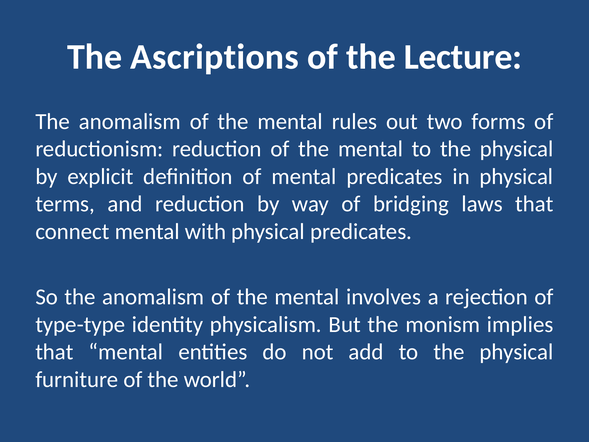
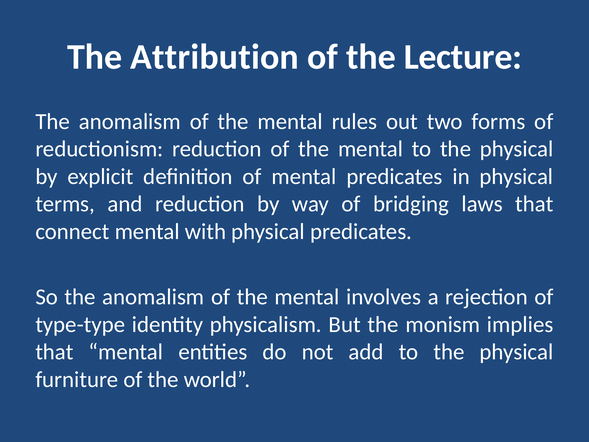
Ascriptions: Ascriptions -> Attribution
